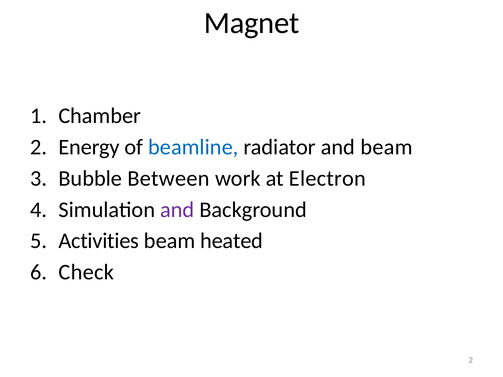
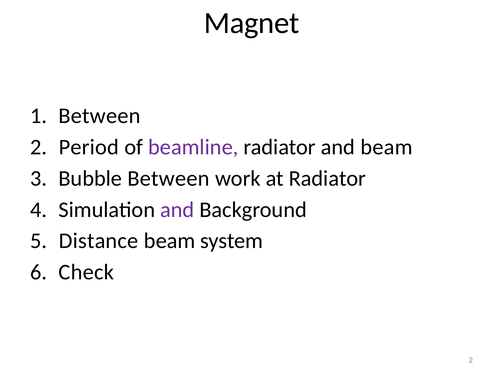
Chamber at (100, 116): Chamber -> Between
Energy: Energy -> Period
beamline colour: blue -> purple
at Electron: Electron -> Radiator
Activities: Activities -> Distance
heated: heated -> system
